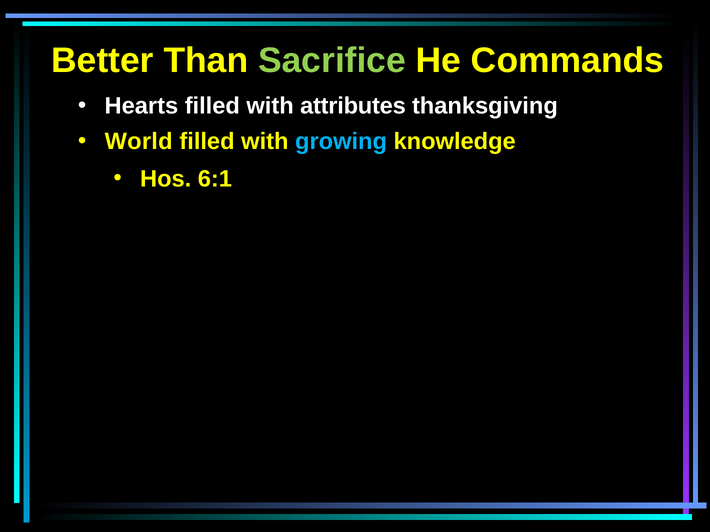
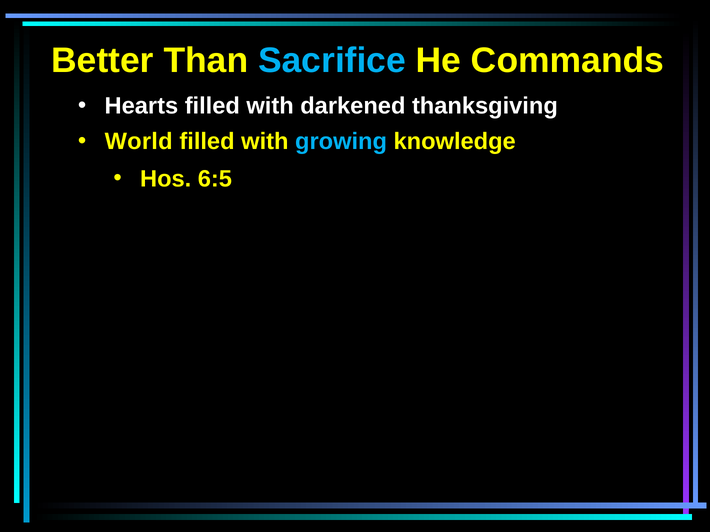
Sacrifice colour: light green -> light blue
attributes: attributes -> darkened
6:1: 6:1 -> 6:5
